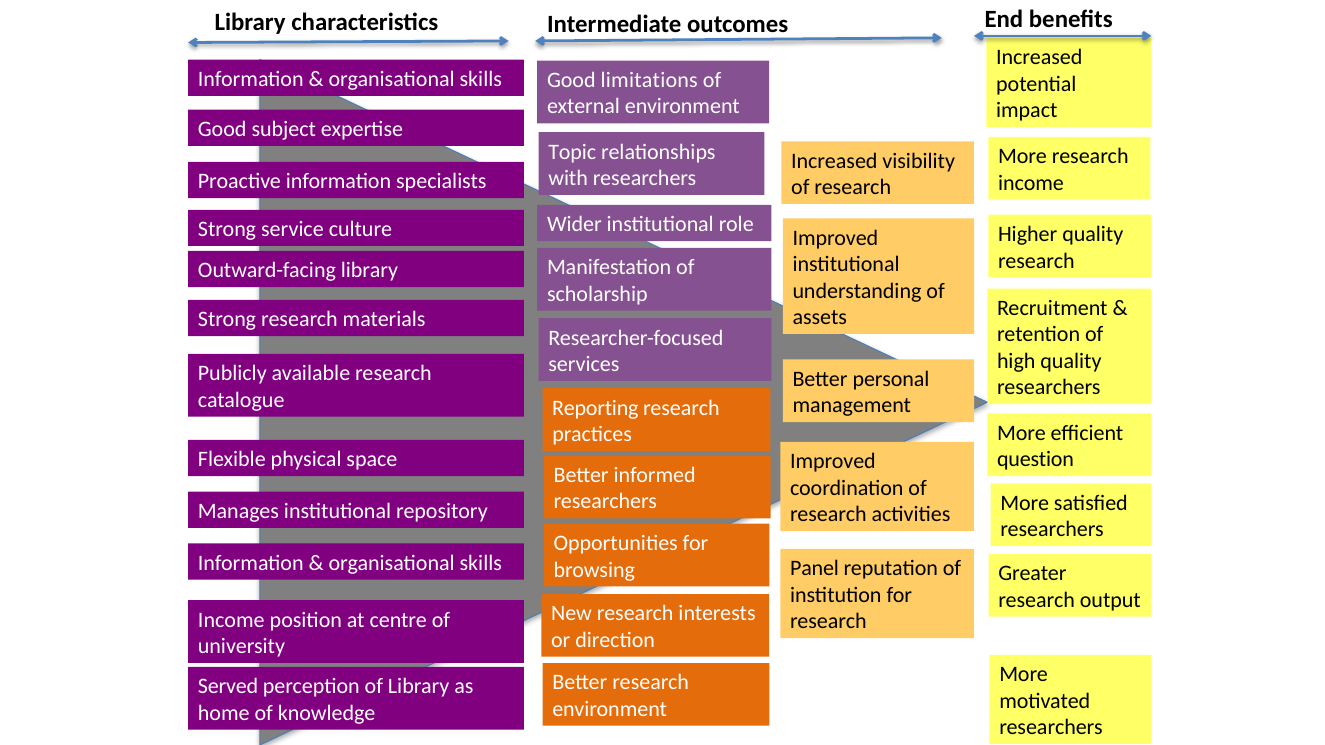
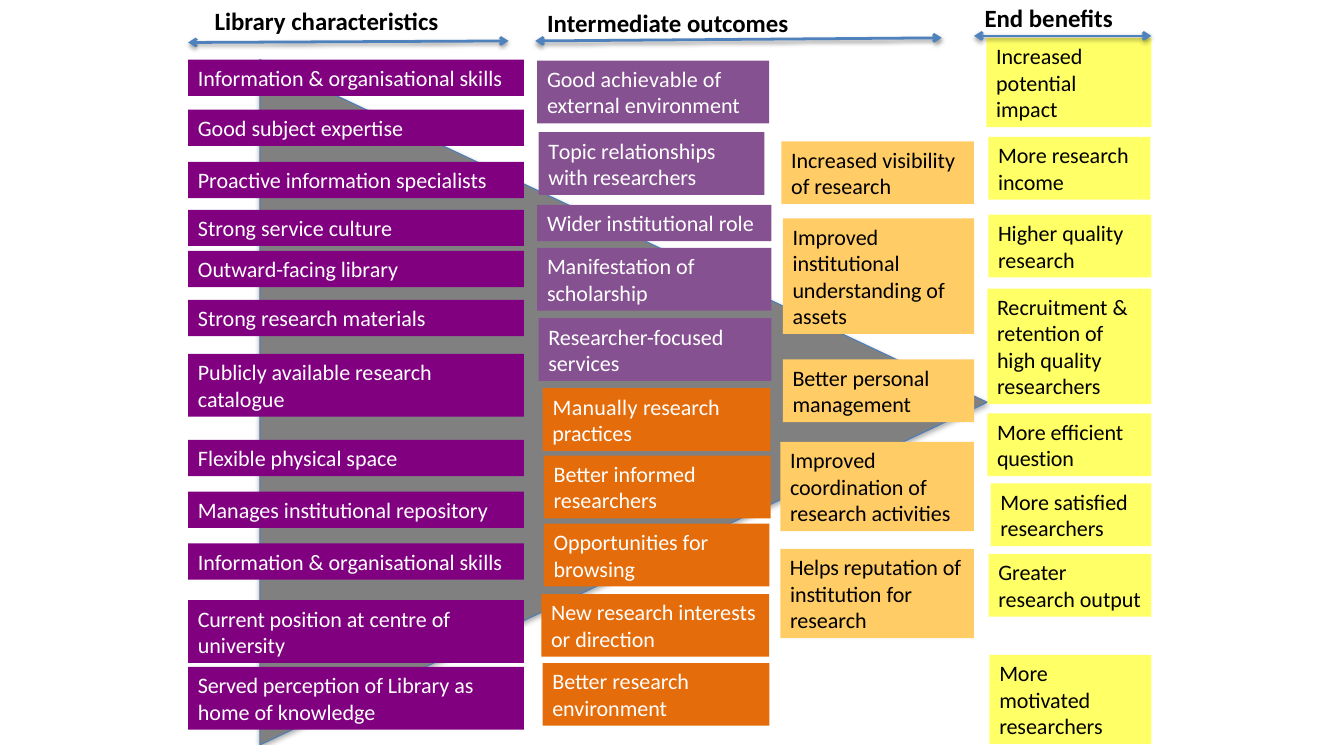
limitations: limitations -> achievable
Reporting: Reporting -> Manually
Panel: Panel -> Helps
Income at (231, 620): Income -> Current
